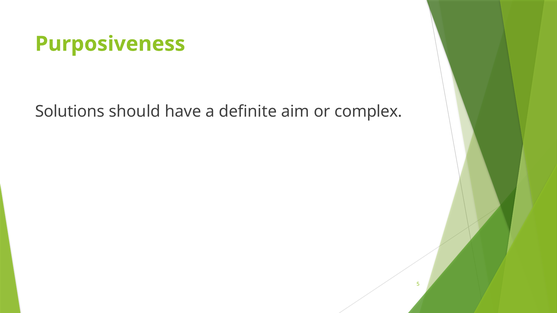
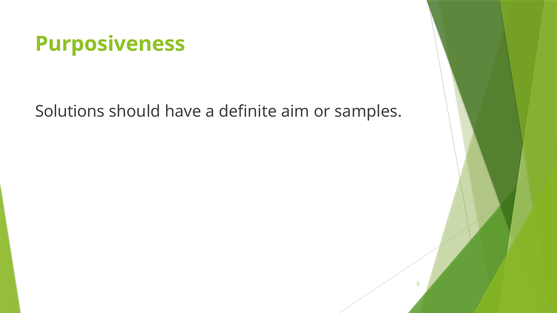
complex: complex -> samples
